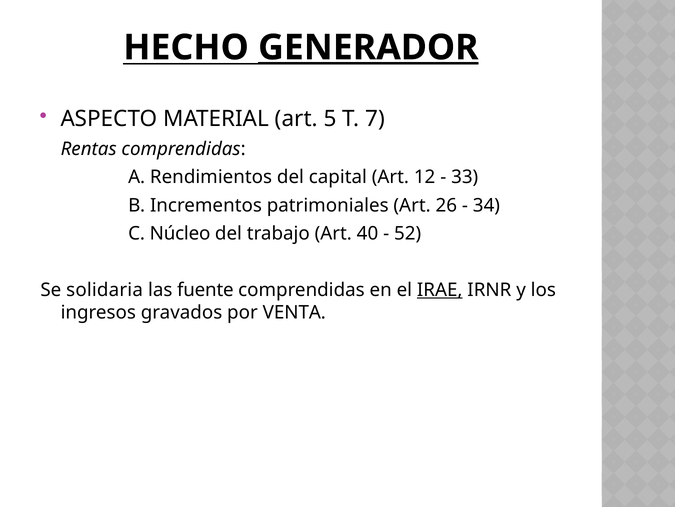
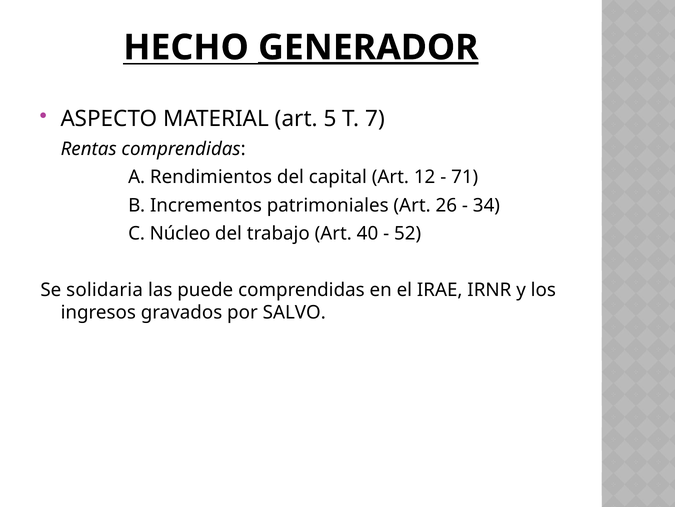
33: 33 -> 71
fuente: fuente -> puede
IRAE underline: present -> none
VENTA: VENTA -> SALVO
